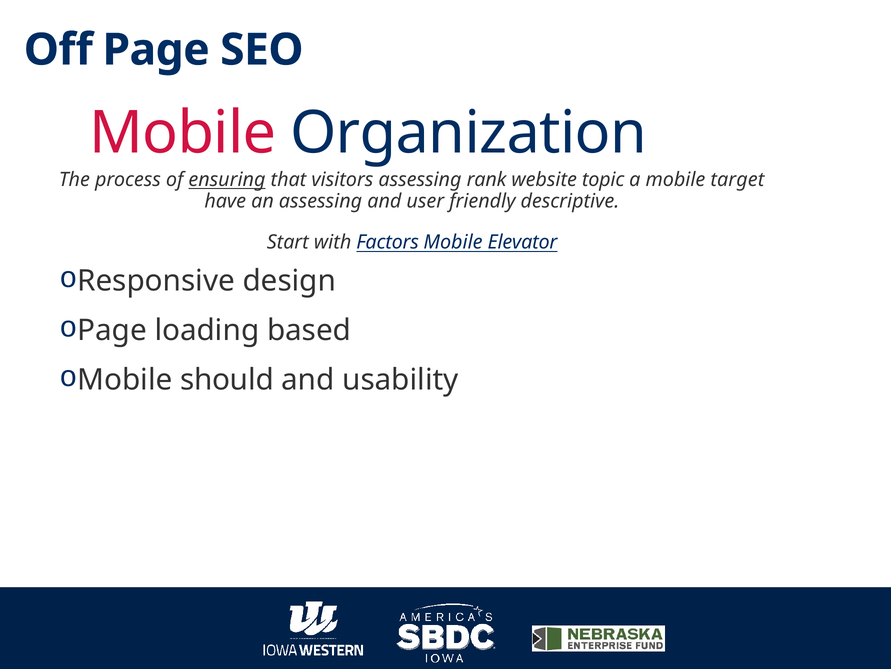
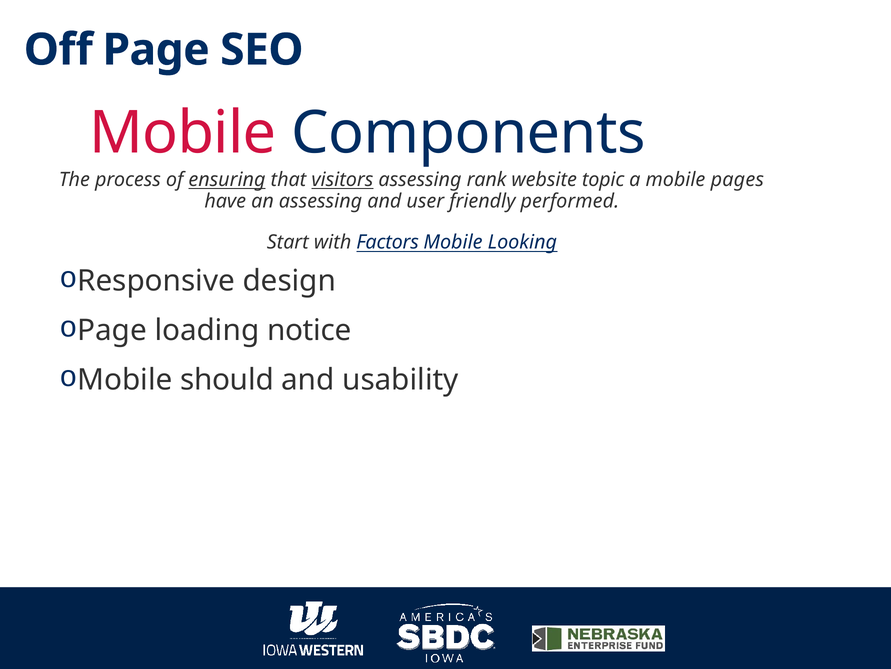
Organization: Organization -> Components
visitors underline: none -> present
target: target -> pages
descriptive: descriptive -> performed
Elevator: Elevator -> Looking
based: based -> notice
